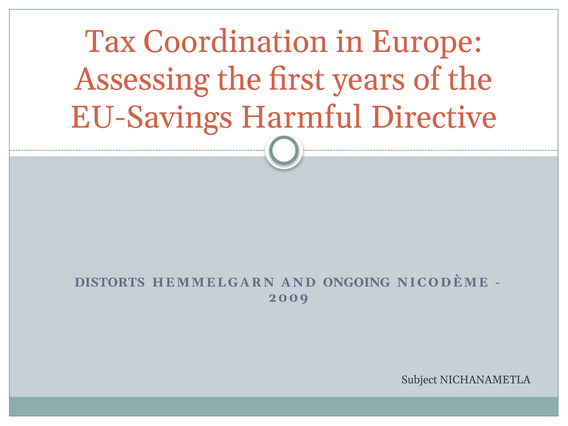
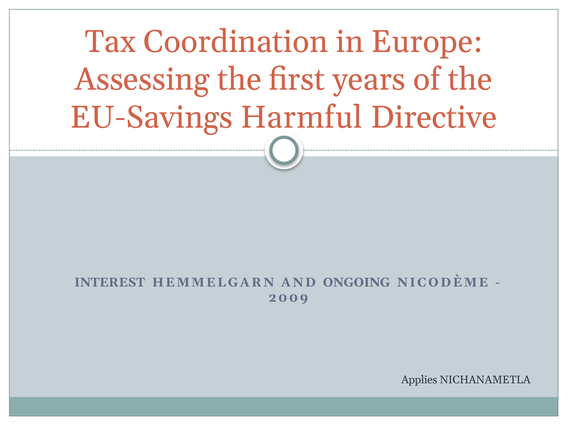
DISTORTS: DISTORTS -> INTEREST
Subject: Subject -> Applies
